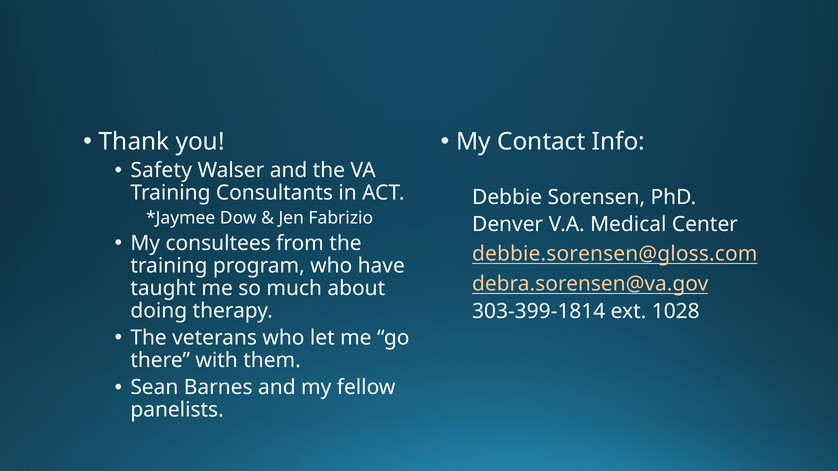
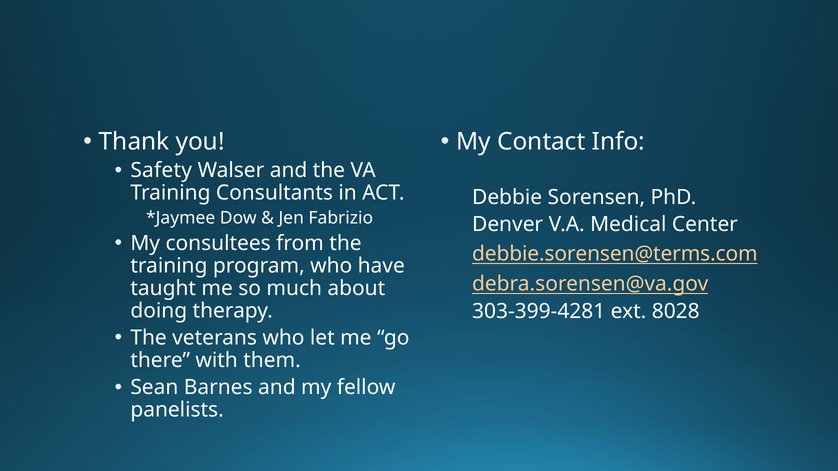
debbie.sorensen@gloss.com: debbie.sorensen@gloss.com -> debbie.sorensen@terms.com
303-399-1814: 303-399-1814 -> 303-399-4281
1028: 1028 -> 8028
